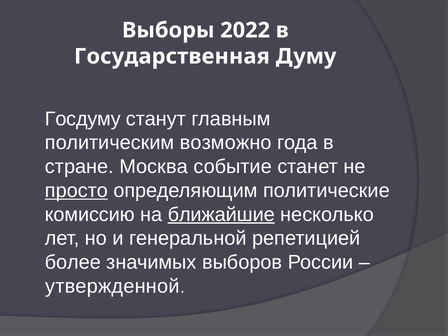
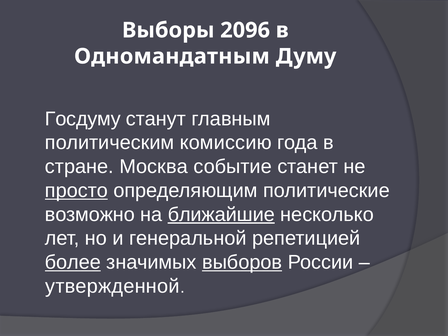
2022: 2022 -> 2096
Государственная: Государственная -> Одномандатным
возможно: возможно -> комиссию
комиссию: комиссию -> возможно
более underline: none -> present
выборов underline: none -> present
